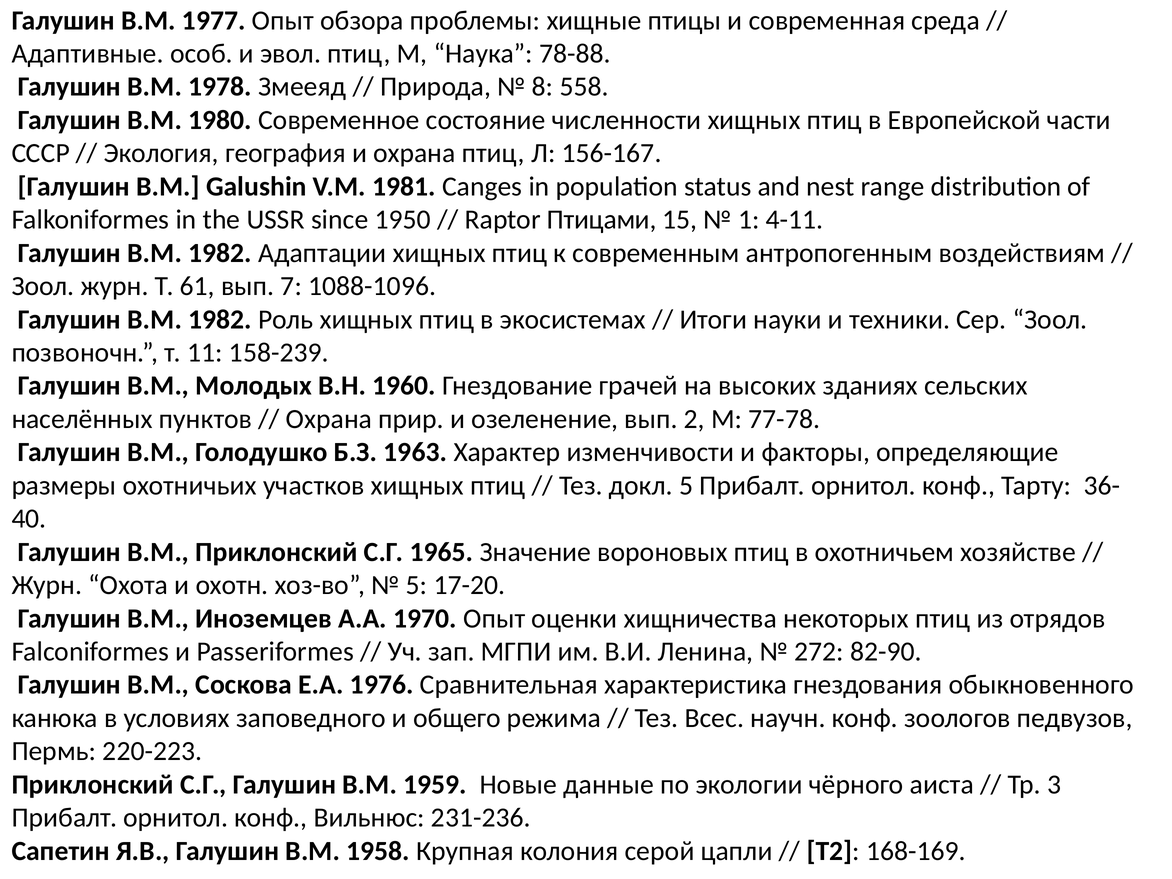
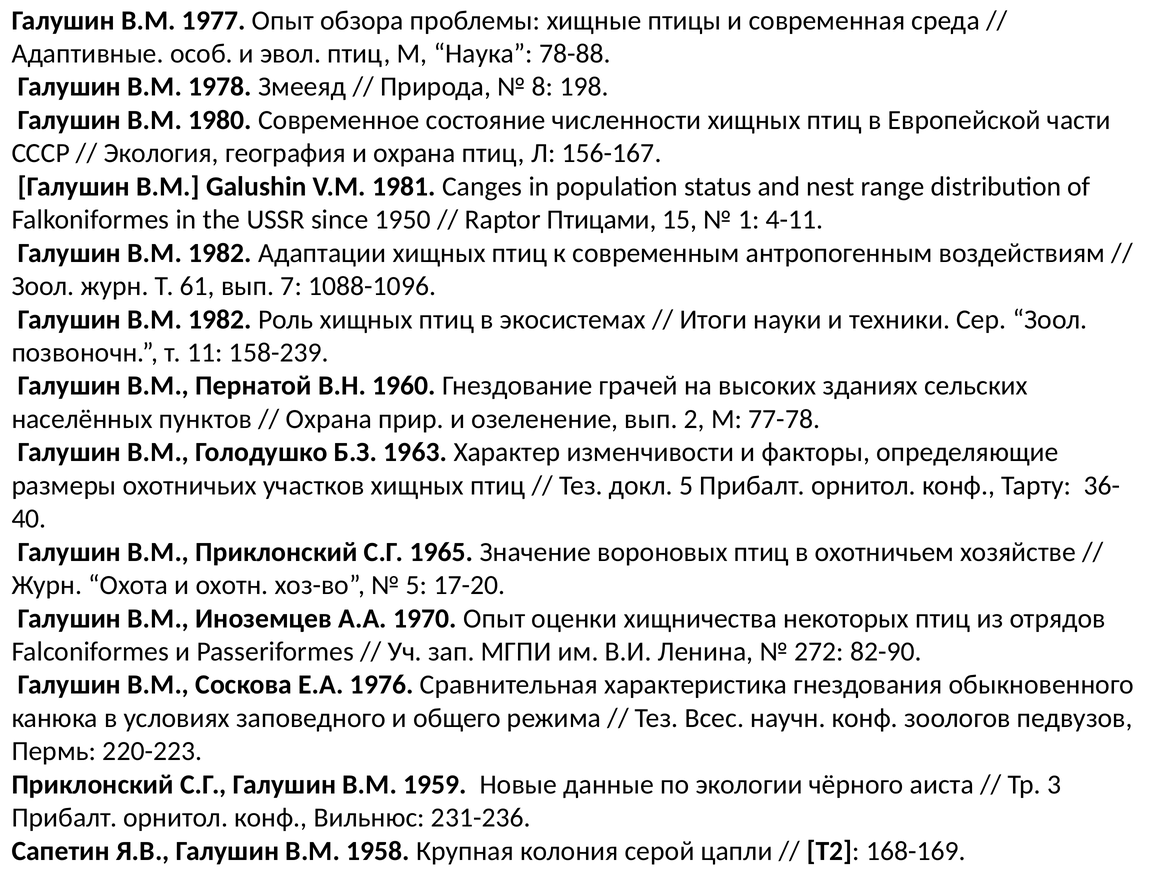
558: 558 -> 198
Молодых: Молодых -> Пернатой
